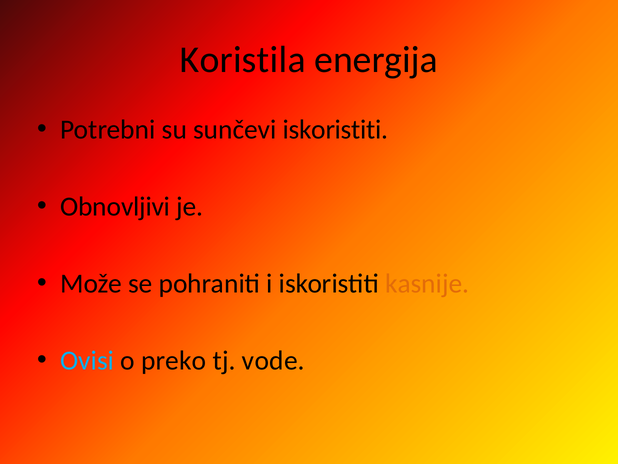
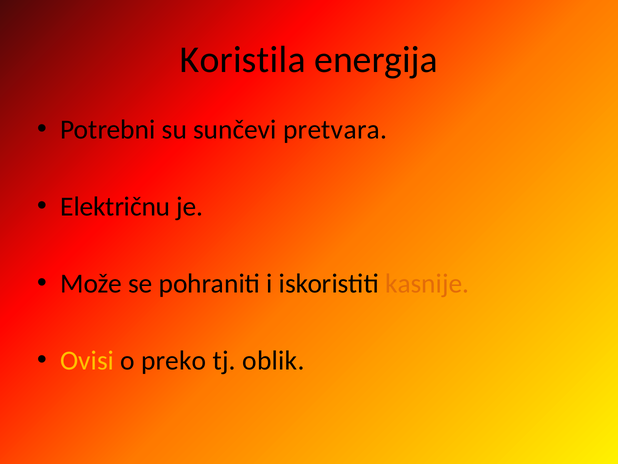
sunčevi iskoristiti: iskoristiti -> pretvara
Obnovljivi: Obnovljivi -> Električnu
Ovisi colour: light blue -> yellow
vode: vode -> oblik
